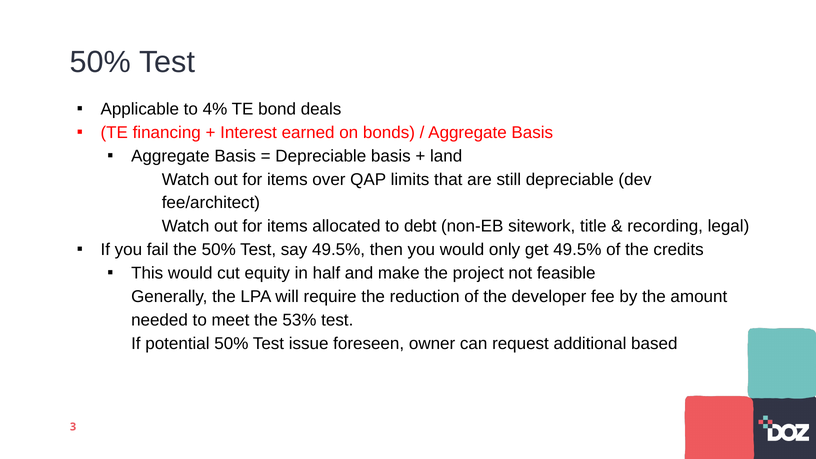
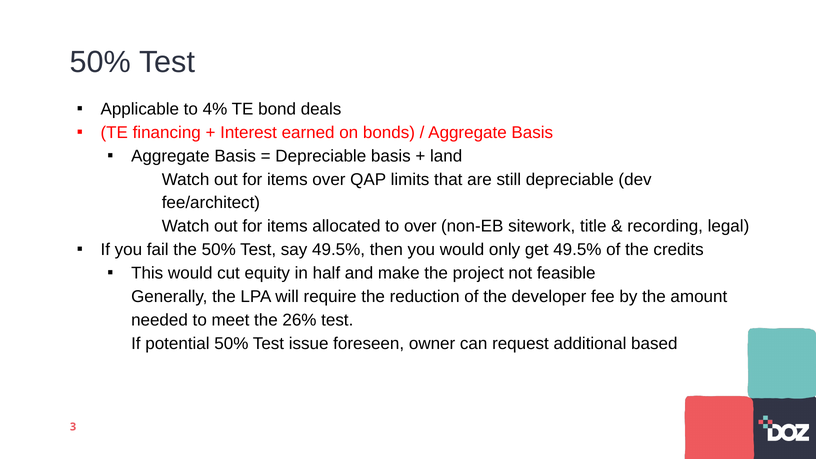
to debt: debt -> over
53%: 53% -> 26%
